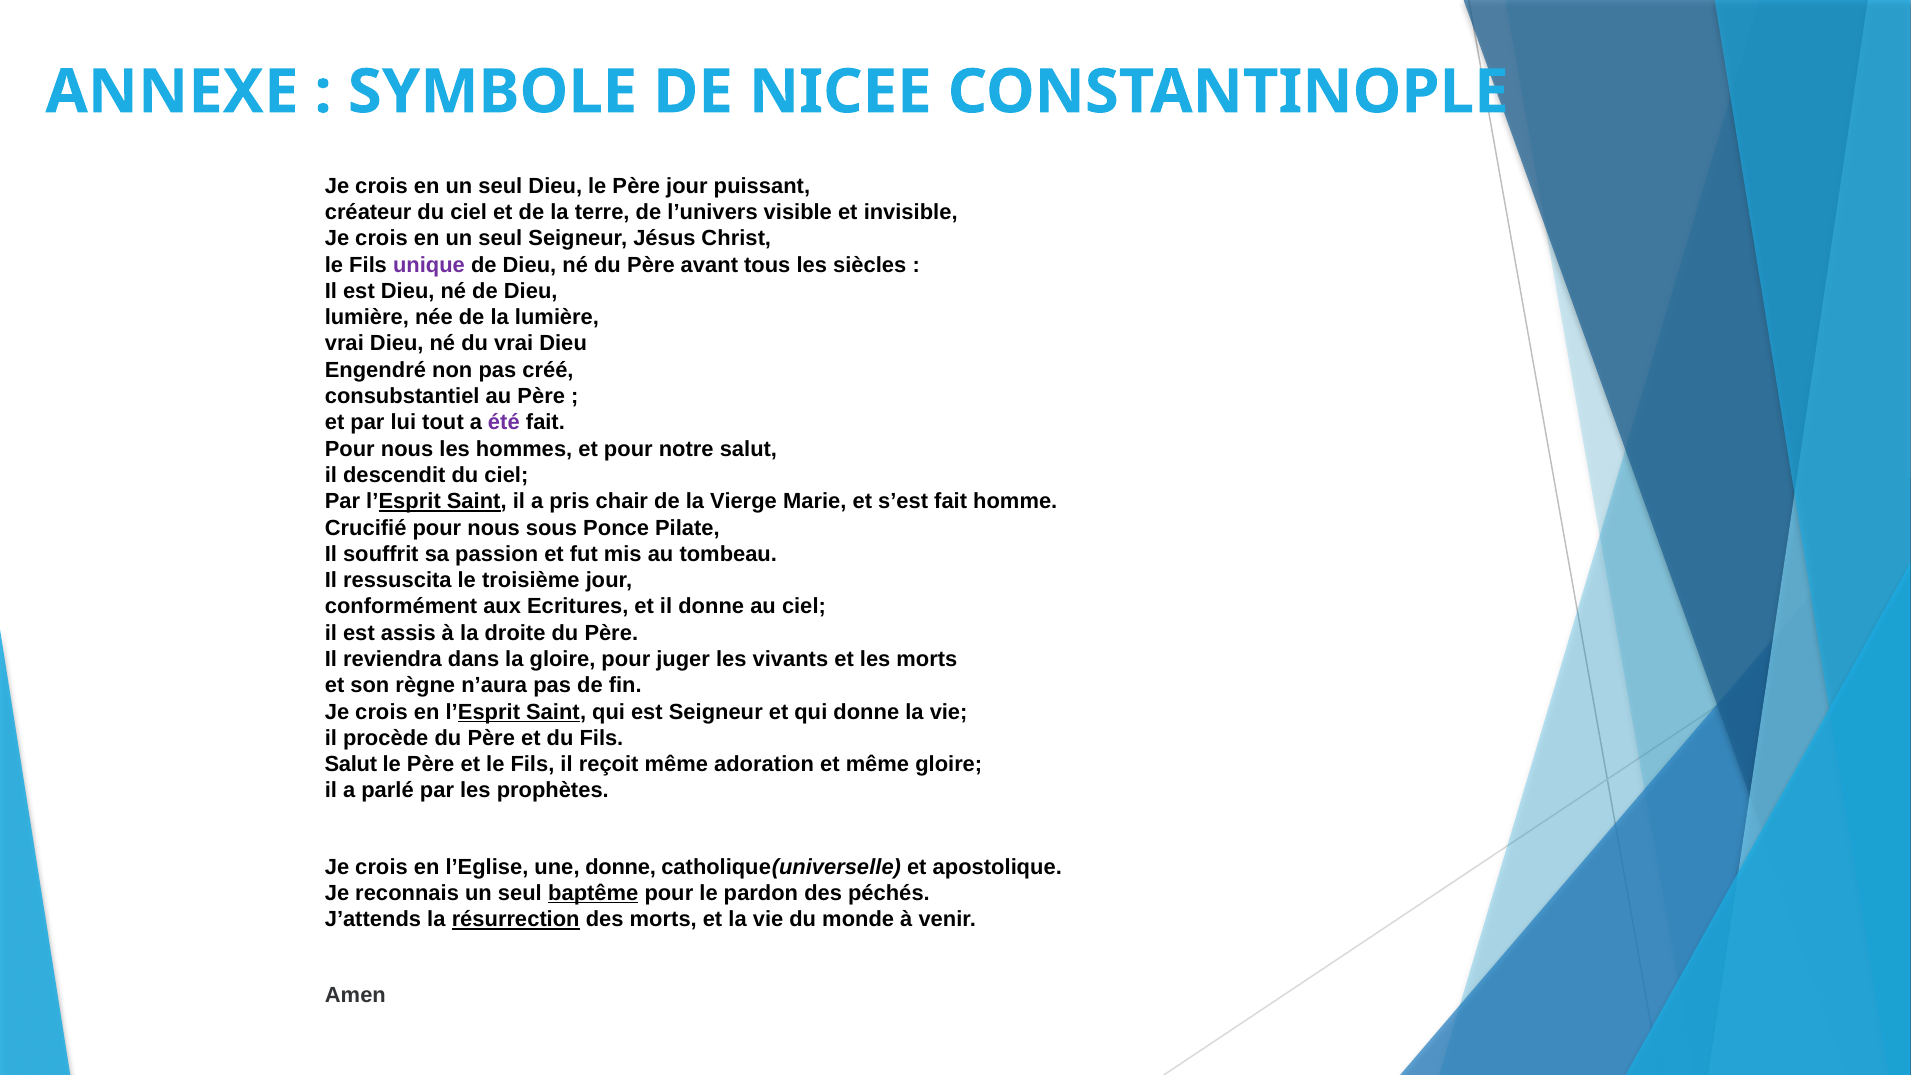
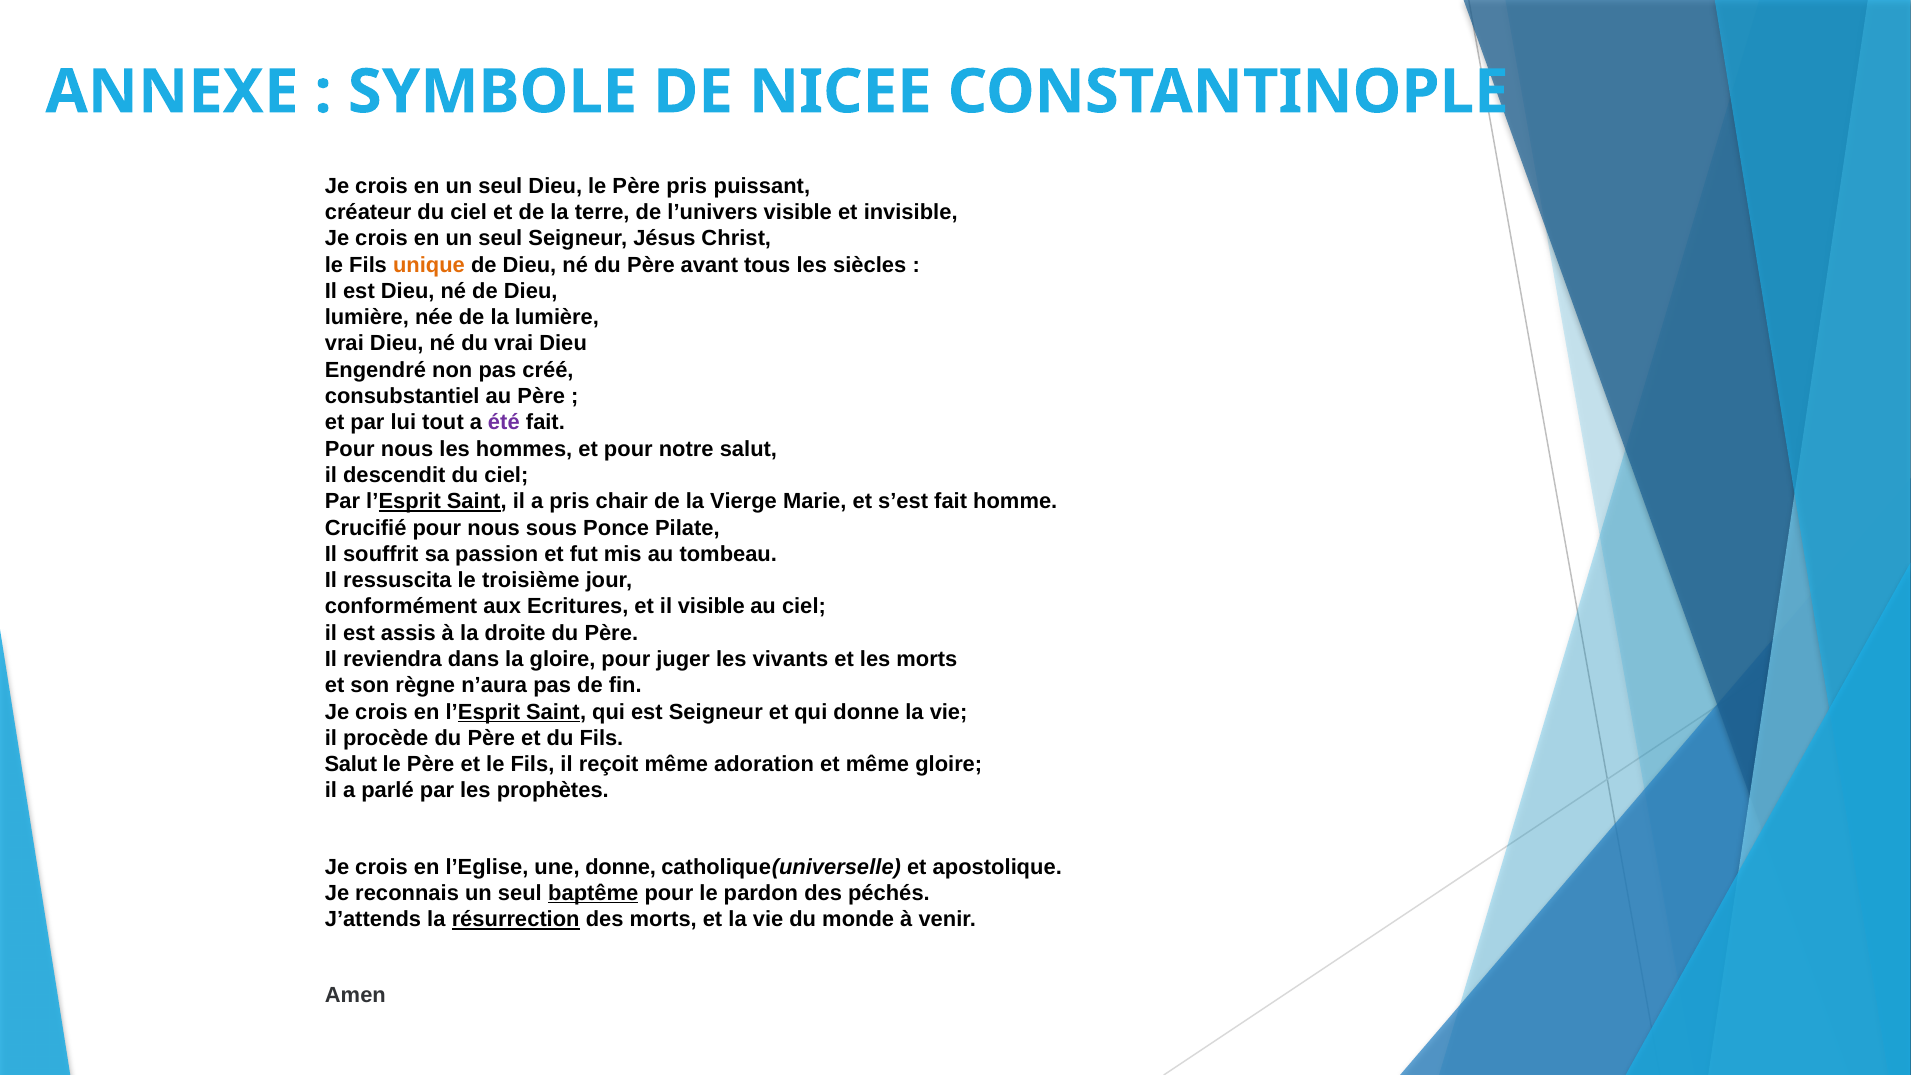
Père jour: jour -> pris
unique colour: purple -> orange
il donne: donne -> visible
